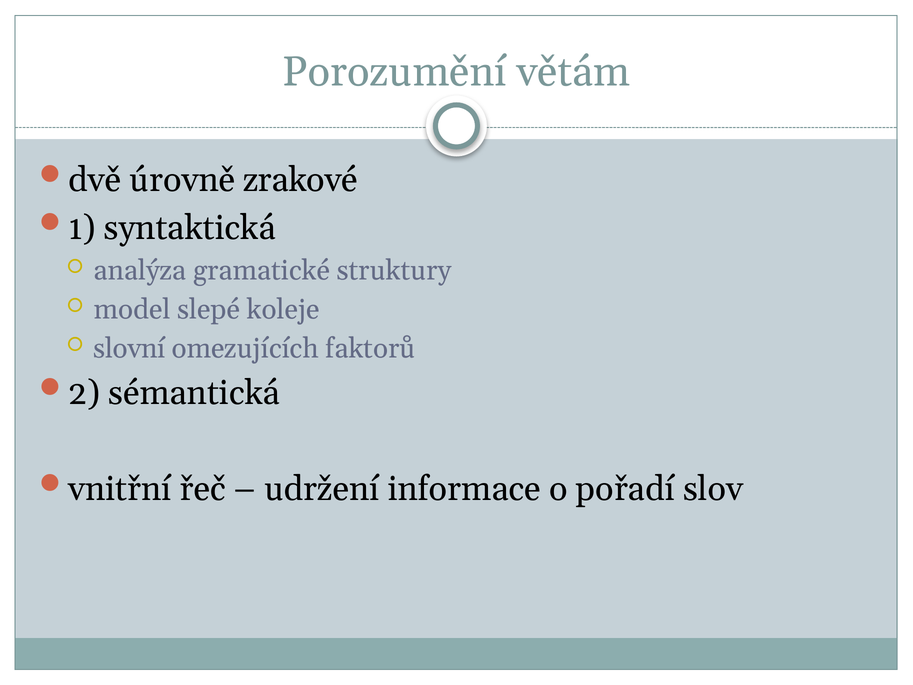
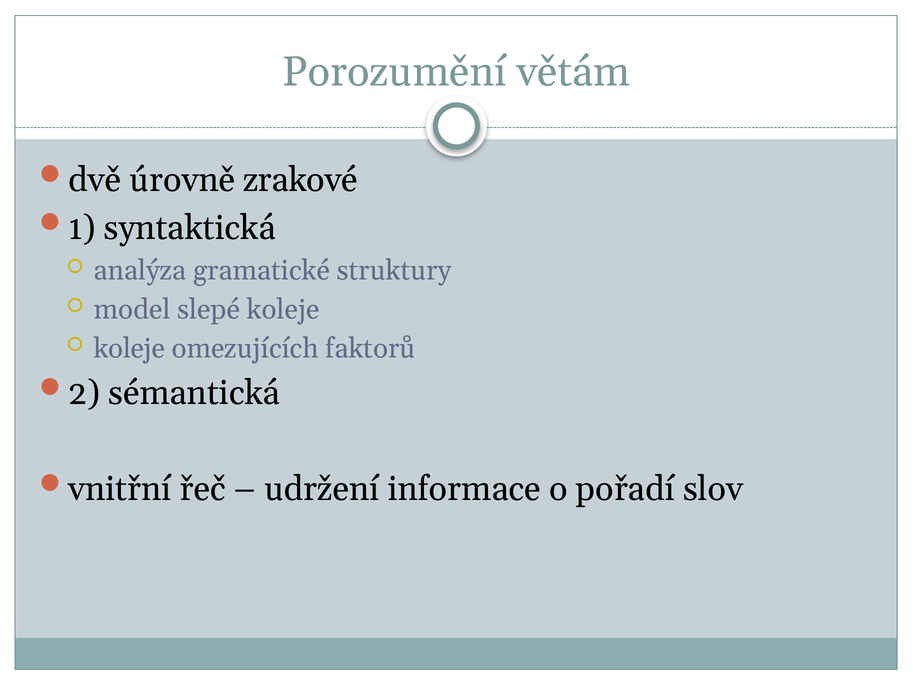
slovní at (129, 348): slovní -> koleje
